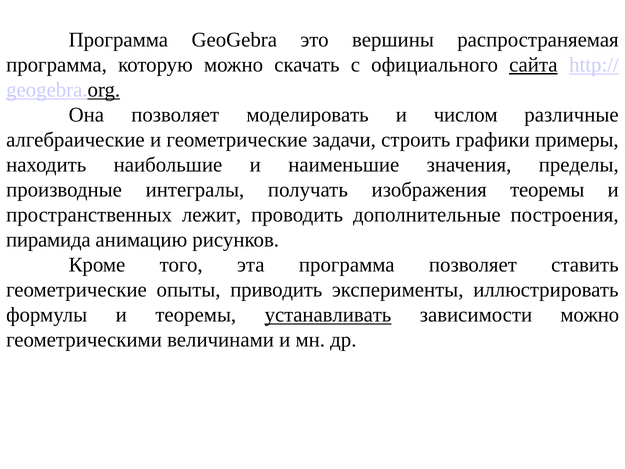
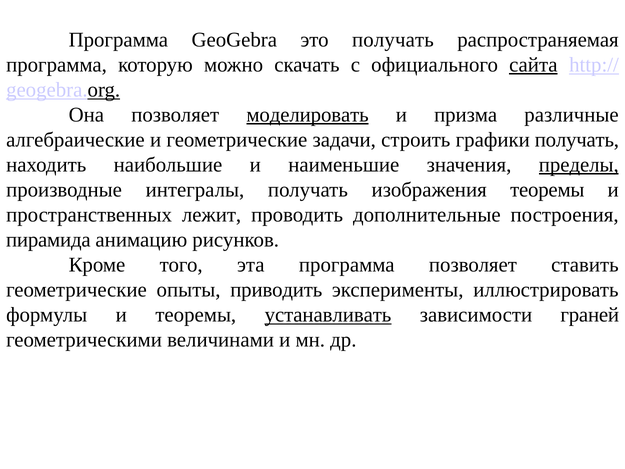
это вершины: вершины -> получать
моделировать underline: none -> present
числом: числом -> призма
графики примеры: примеры -> получать
пределы underline: none -> present
зависимости можно: можно -> граней
